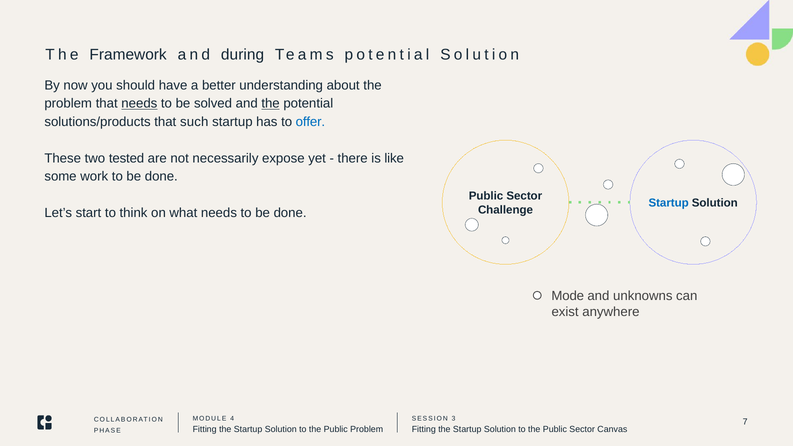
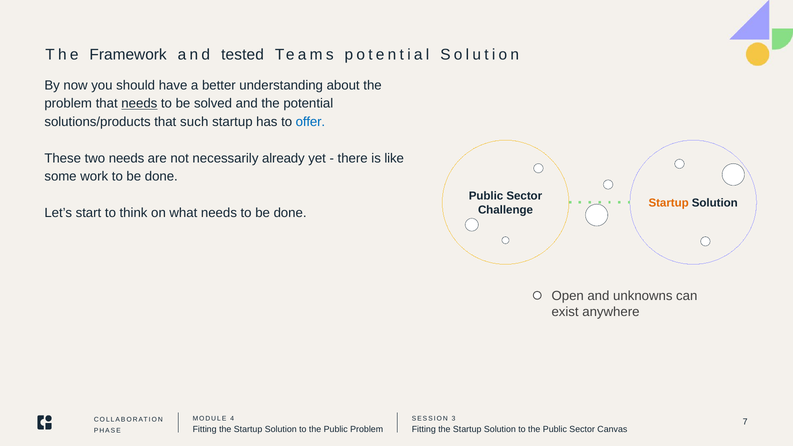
during: during -> tested
the at (271, 104) underline: present -> none
two tested: tested -> needs
expose: expose -> already
Startup at (669, 203) colour: blue -> orange
Mode: Mode -> Open
